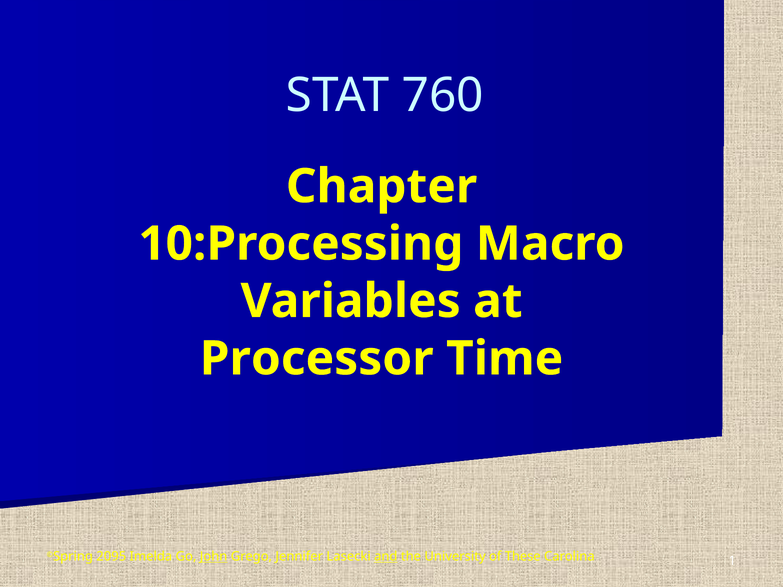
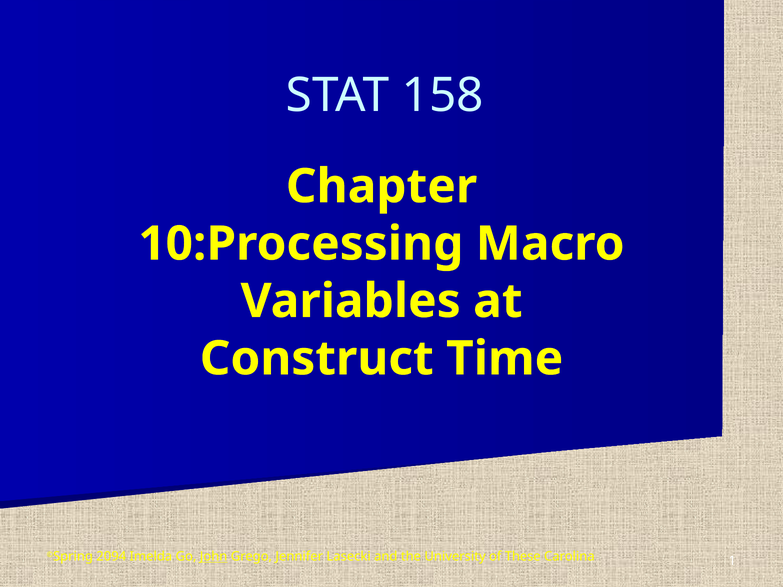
760: 760 -> 158
Processor: Processor -> Construct
2095: 2095 -> 2094
and underline: present -> none
